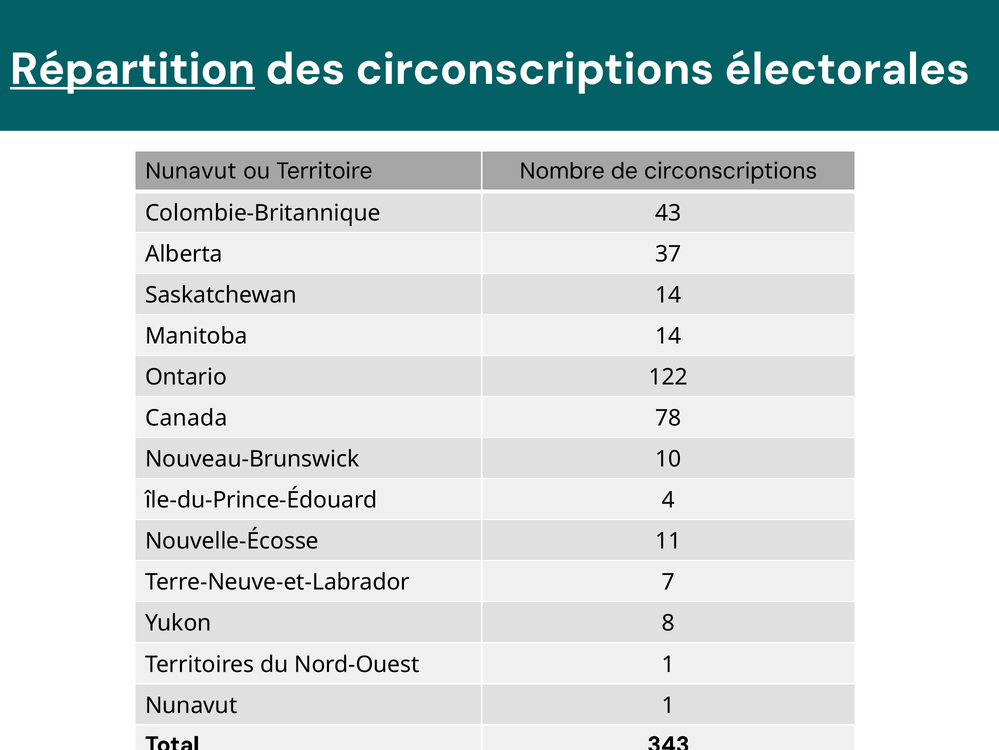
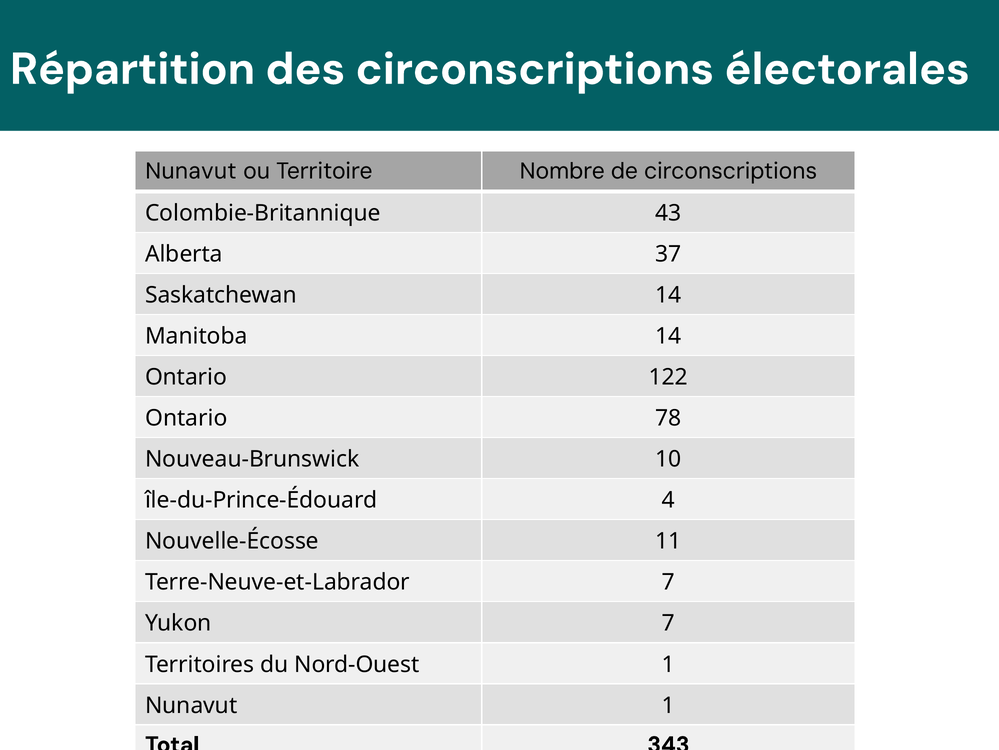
Répartition underline: present -> none
Canada at (186, 418): Canada -> Ontario
Yukon 8: 8 -> 7
